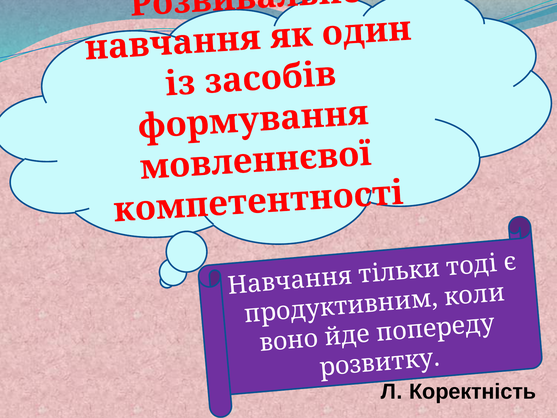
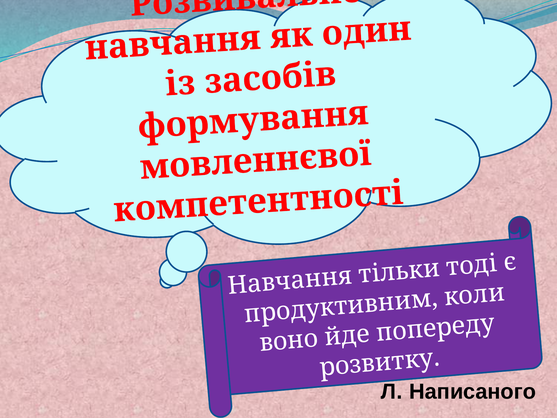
Коректність: Коректність -> Написаного
